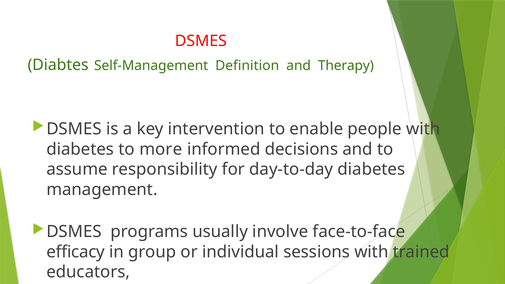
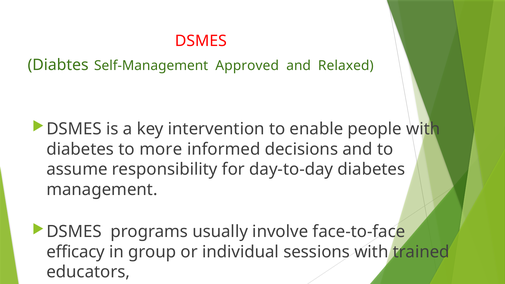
Definition: Definition -> Approved
Therapy: Therapy -> Relaxed
